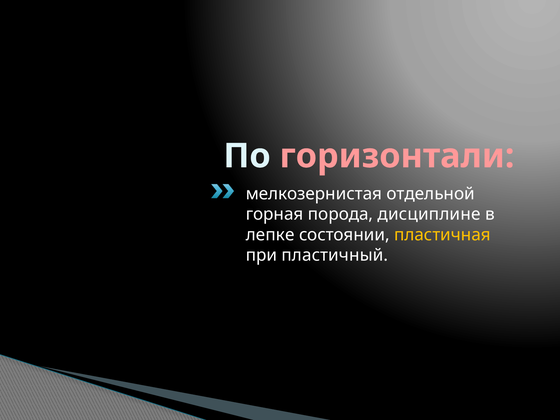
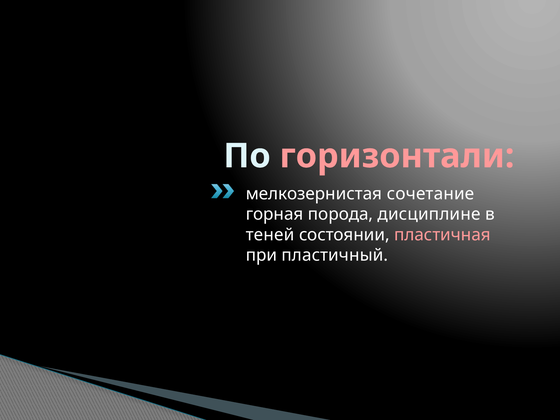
отдельной: отдельной -> сочетание
лепке: лепке -> теней
пластичная colour: yellow -> pink
